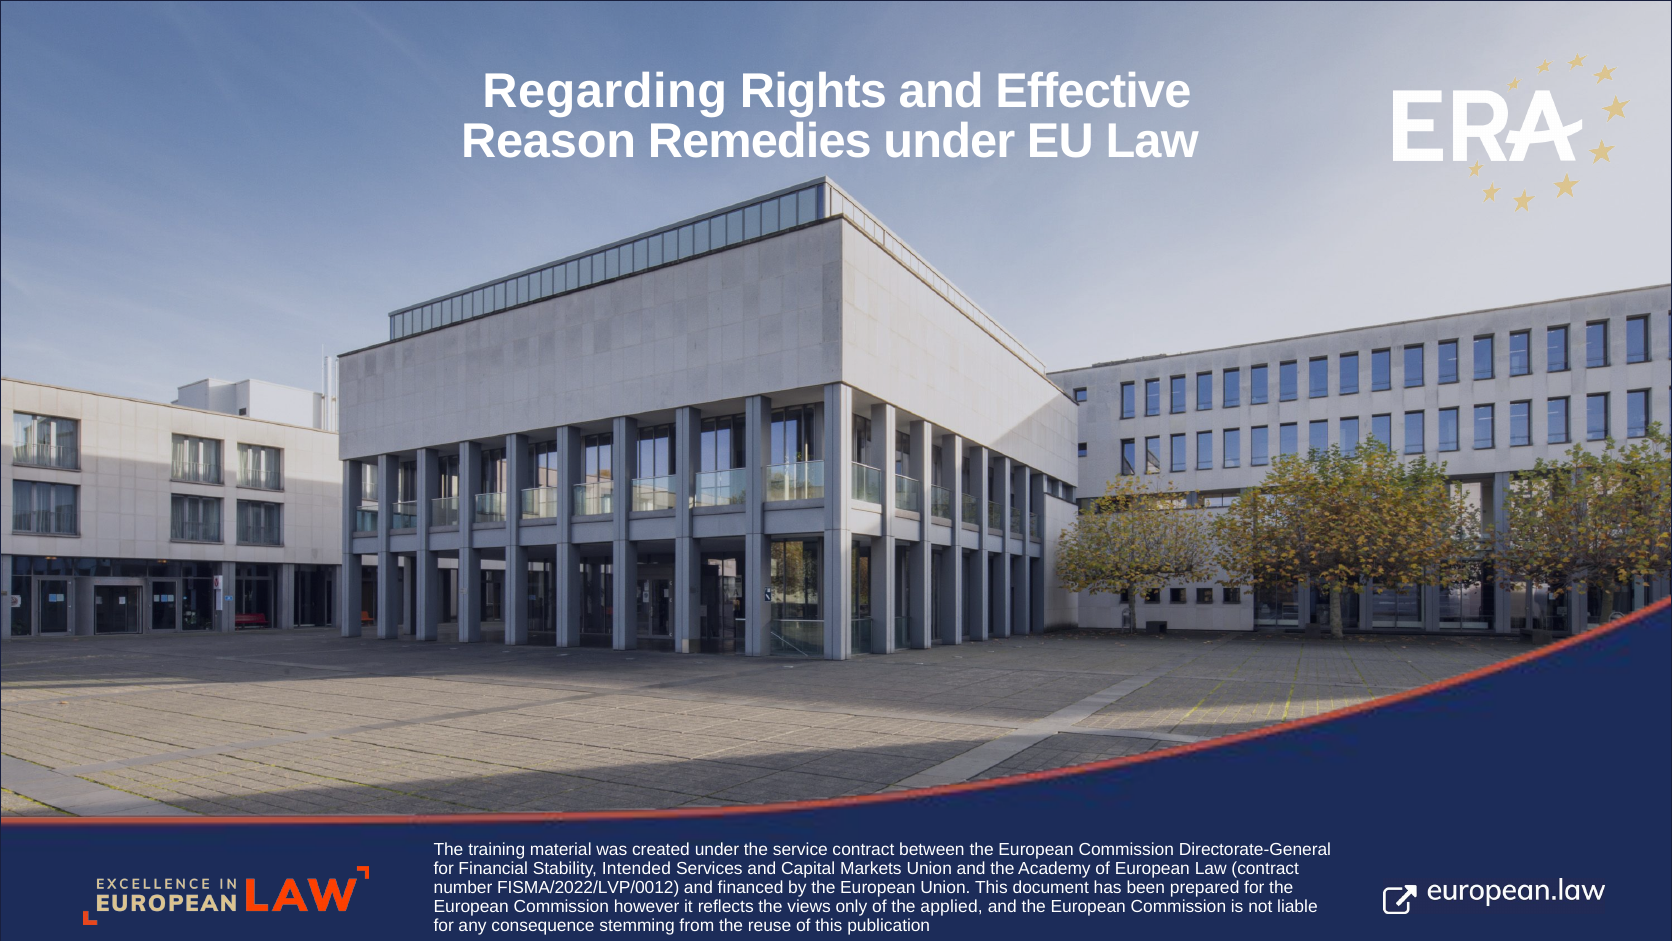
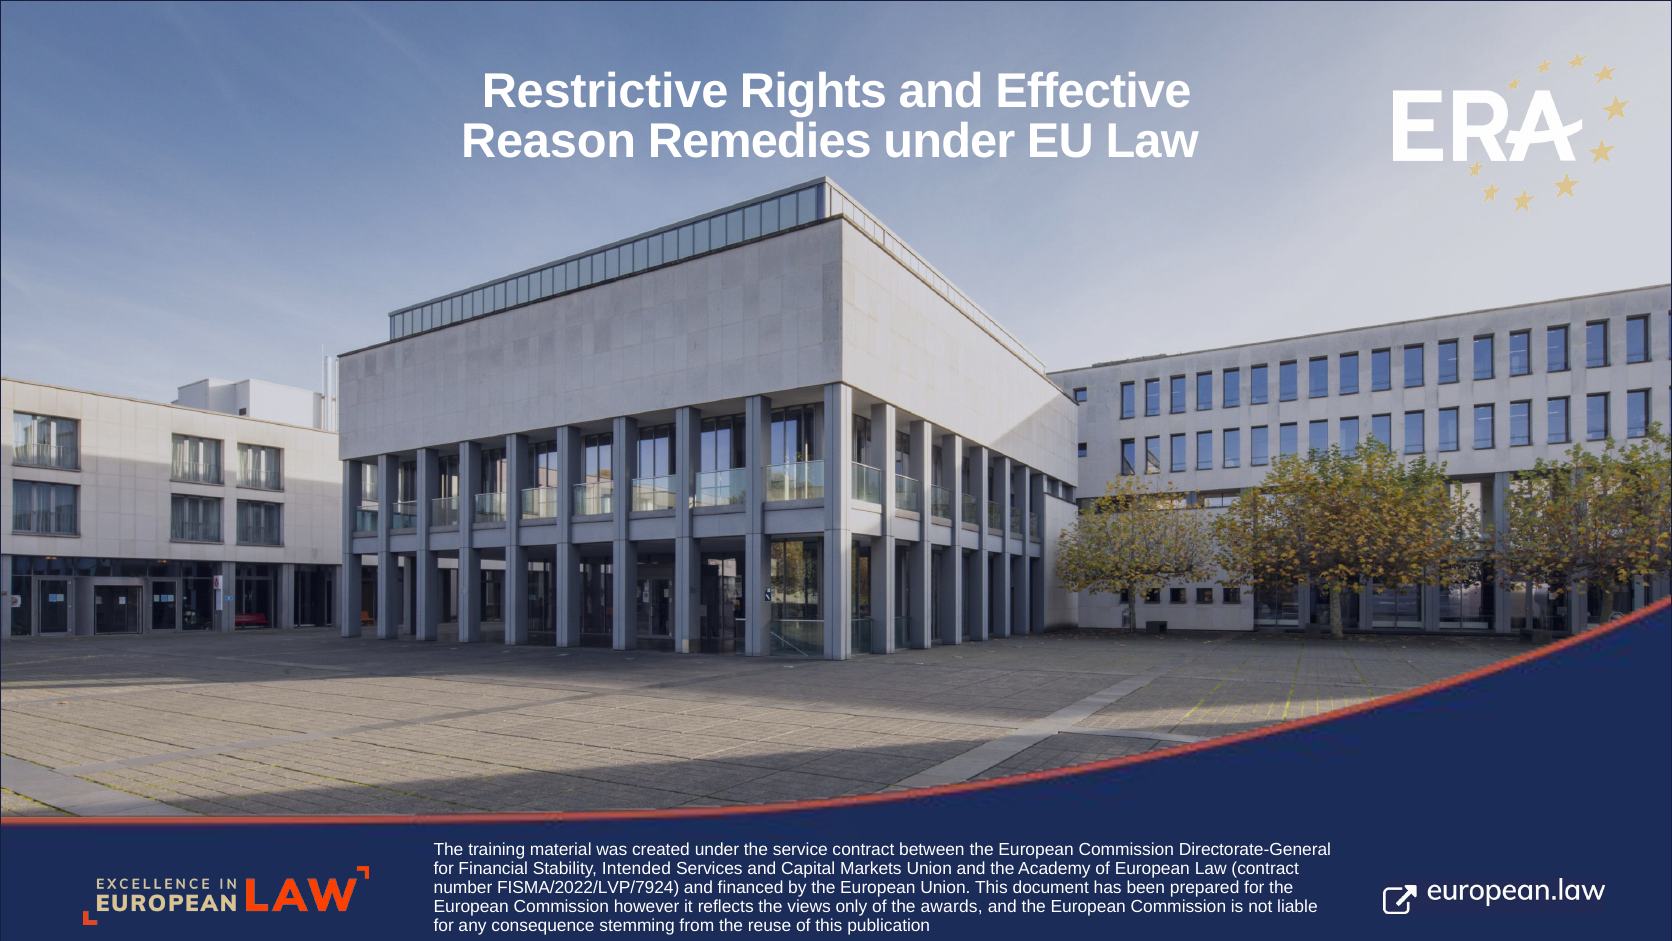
Regarding: Regarding -> Restrictive
FISMA/2022/LVP/0012: FISMA/2022/LVP/0012 -> FISMA/2022/LVP/7924
applied: applied -> awards
